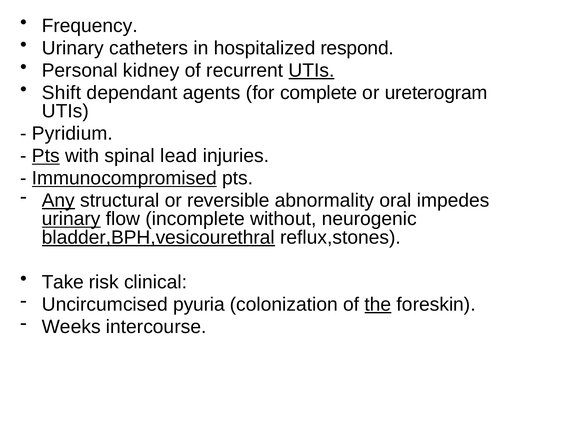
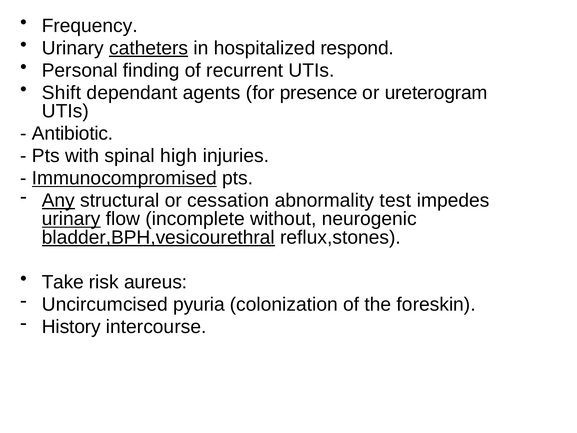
catheters underline: none -> present
kidney: kidney -> finding
UTIs at (312, 70) underline: present -> none
complete: complete -> presence
Pyridium: Pyridium -> Antibiotic
Pts at (46, 156) underline: present -> none
lead: lead -> high
reversible: reversible -> cessation
oral: oral -> test
clinical: clinical -> aureus
the underline: present -> none
Weeks: Weeks -> History
